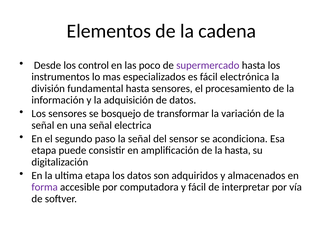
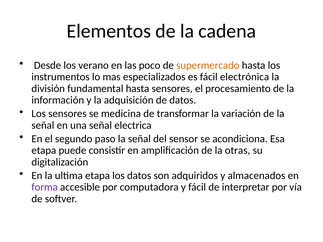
control: control -> verano
supermercado colour: purple -> orange
bosquejo: bosquejo -> medicina
la hasta: hasta -> otras
